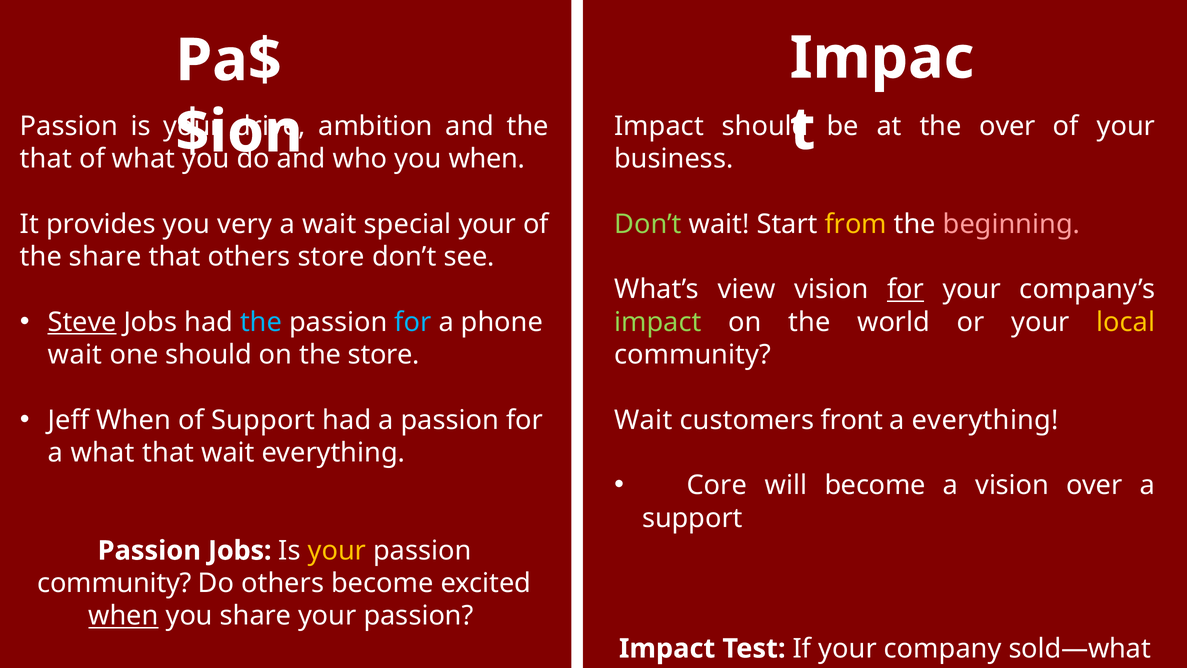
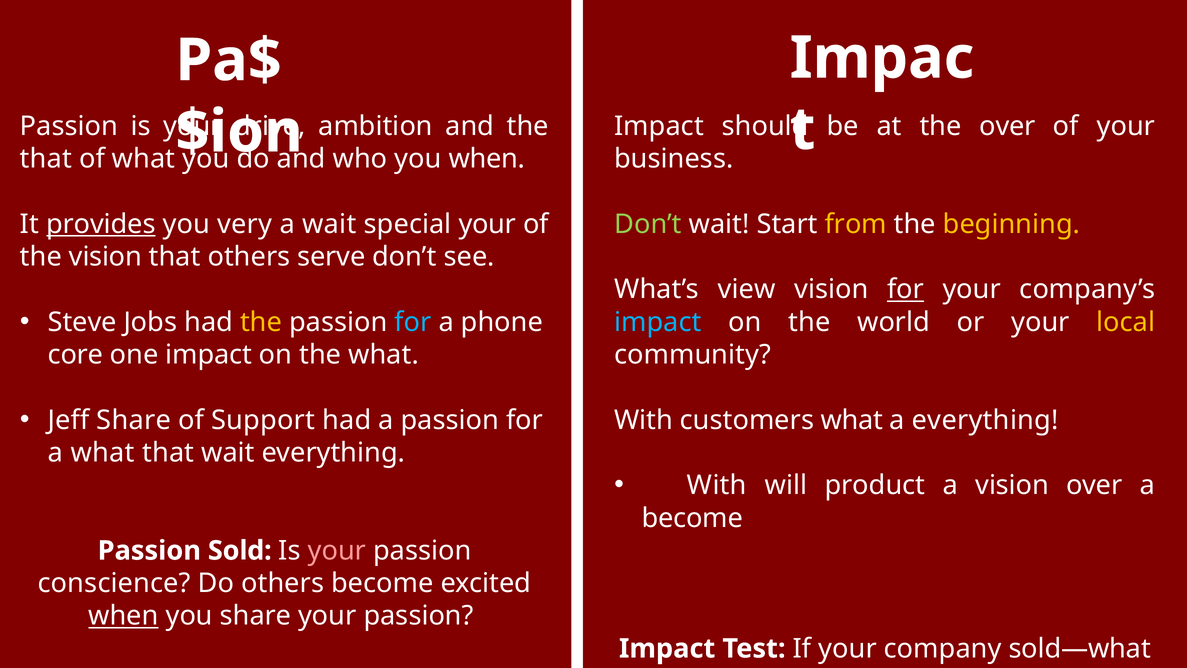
provides underline: none -> present
beginning colour: pink -> yellow
the share: share -> vision
others store: store -> serve
Steve underline: present -> none
the at (261, 322) colour: light blue -> yellow
impact at (658, 322) colour: light green -> light blue
wait at (75, 355): wait -> core
one should: should -> impact
the store: store -> what
Jeff When: When -> Share
Wait at (643, 420): Wait -> With
customers front: front -> what
Core at (717, 485): Core -> With
will become: become -> product
support at (692, 518): support -> become
Passion Jobs: Jobs -> Sold
your at (337, 551) colour: yellow -> pink
community at (114, 583): community -> conscience
